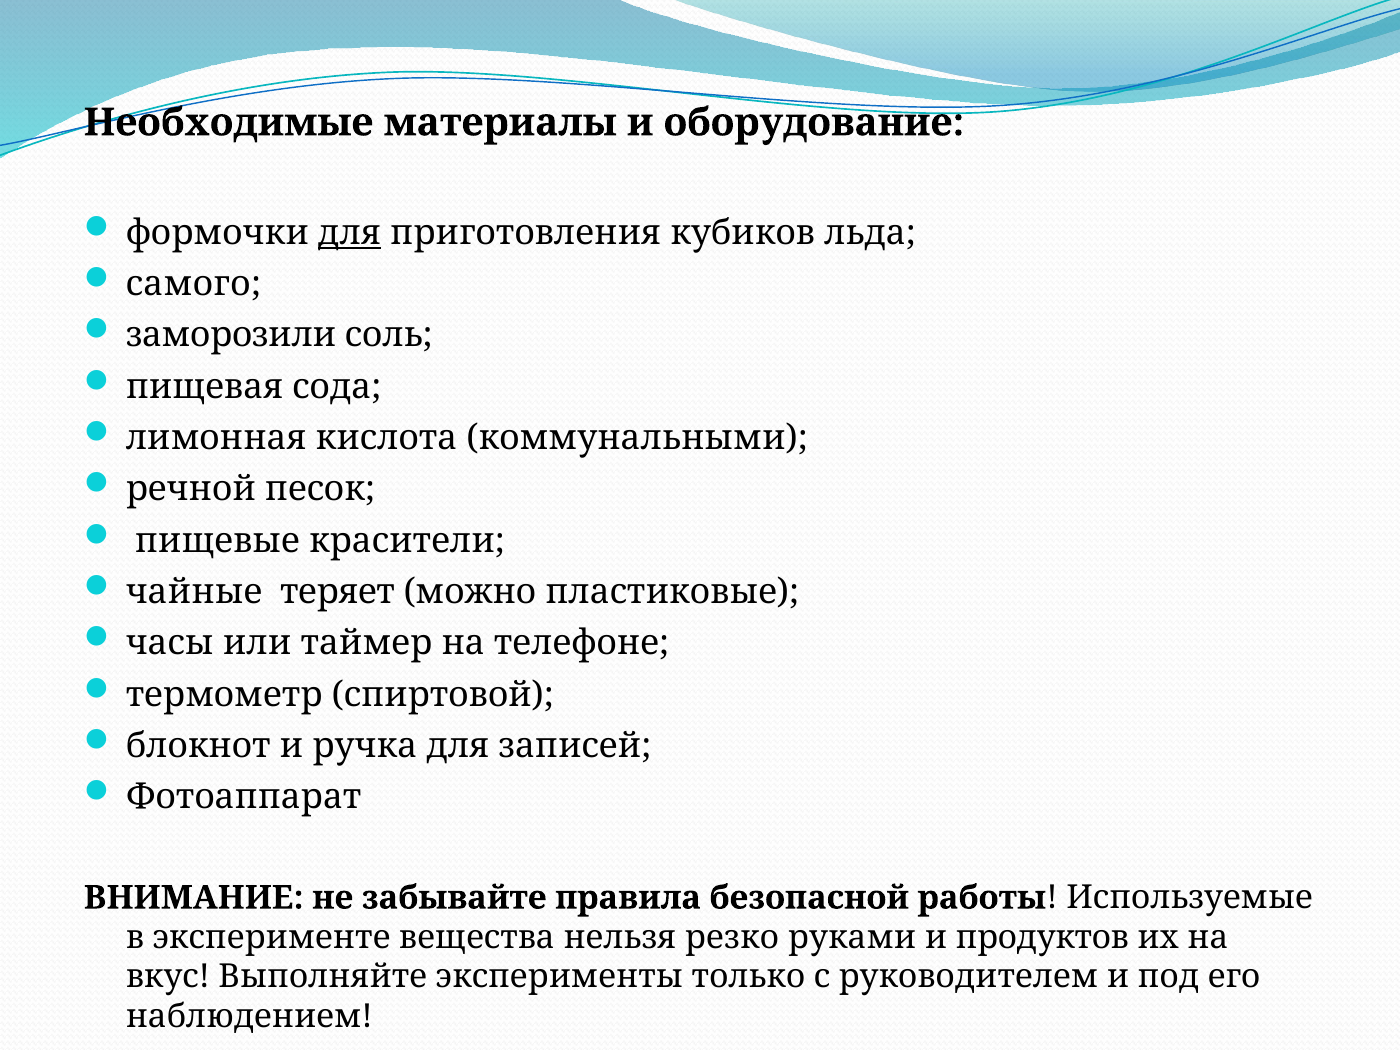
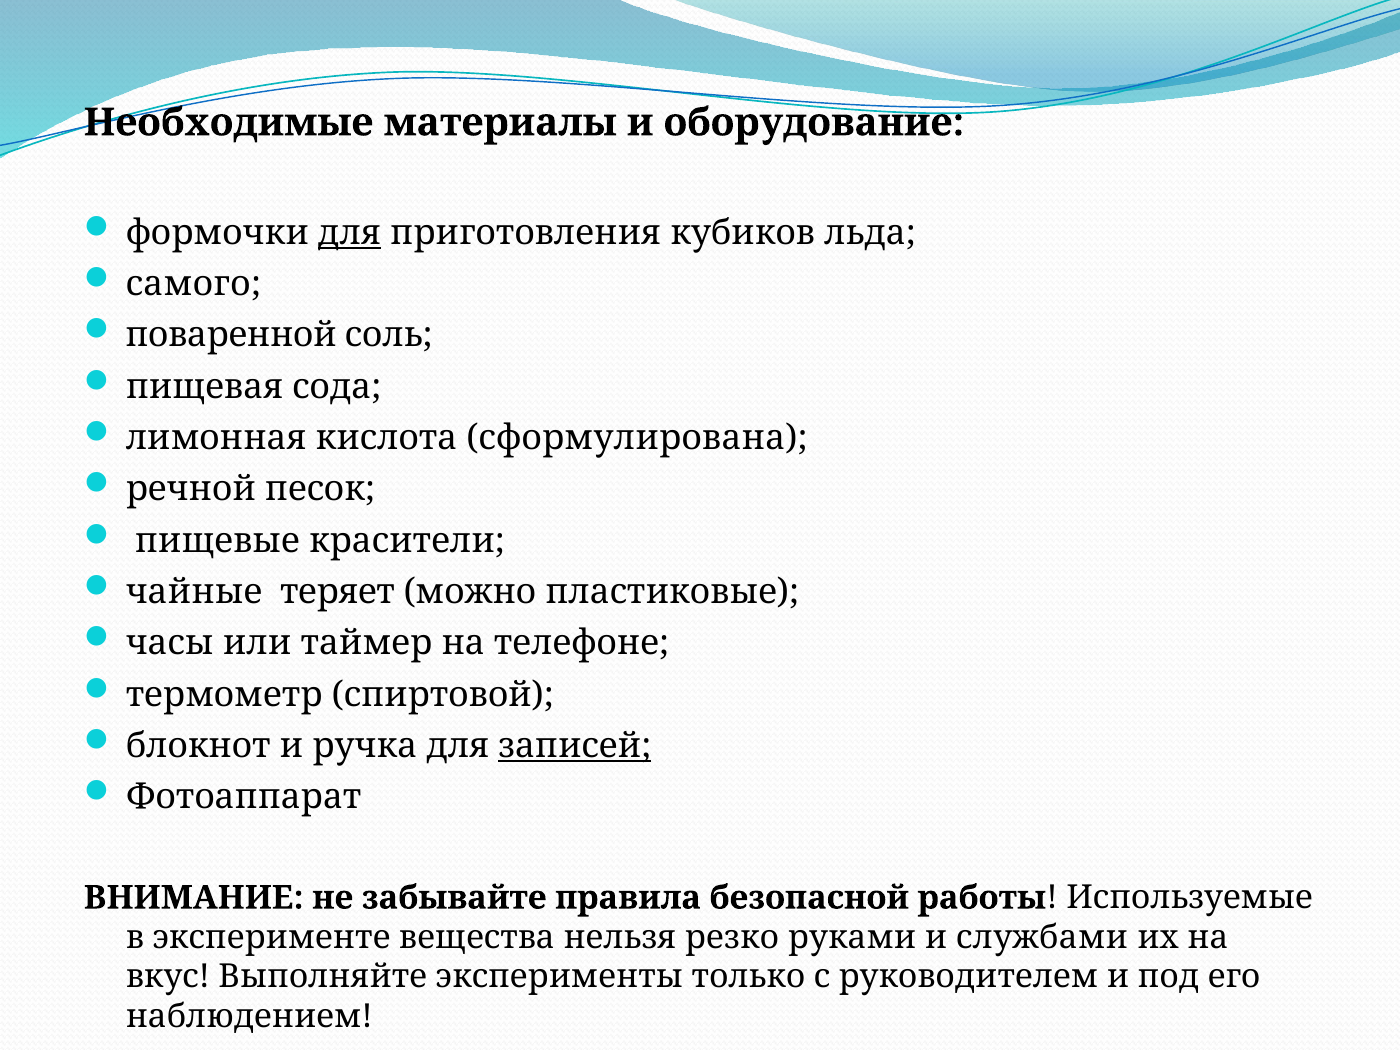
заморозили: заморозили -> поваренной
коммунальными: коммунальными -> сформулирована
записей underline: none -> present
продуктов: продуктов -> службами
